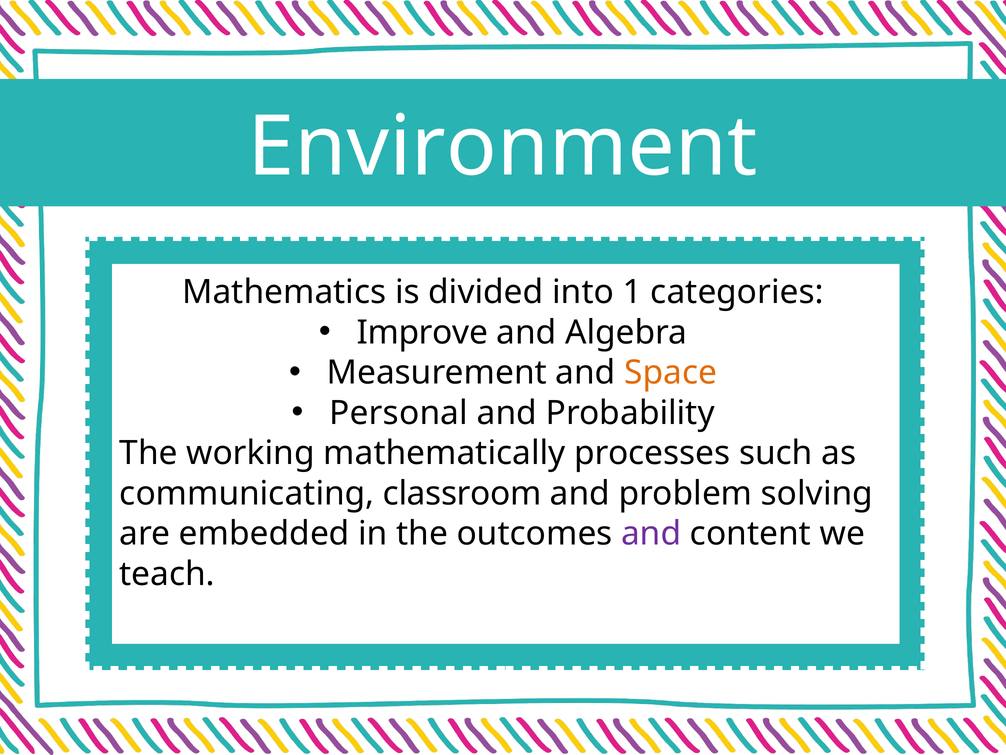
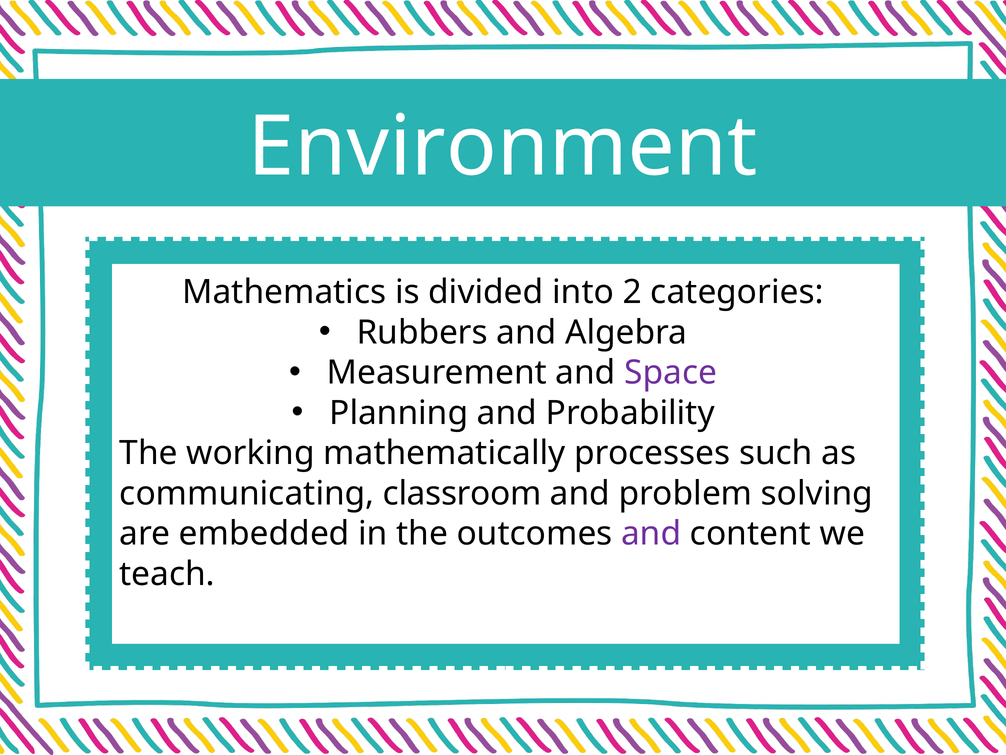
1: 1 -> 2
Improve: Improve -> Rubbers
Space colour: orange -> purple
Personal: Personal -> Planning
